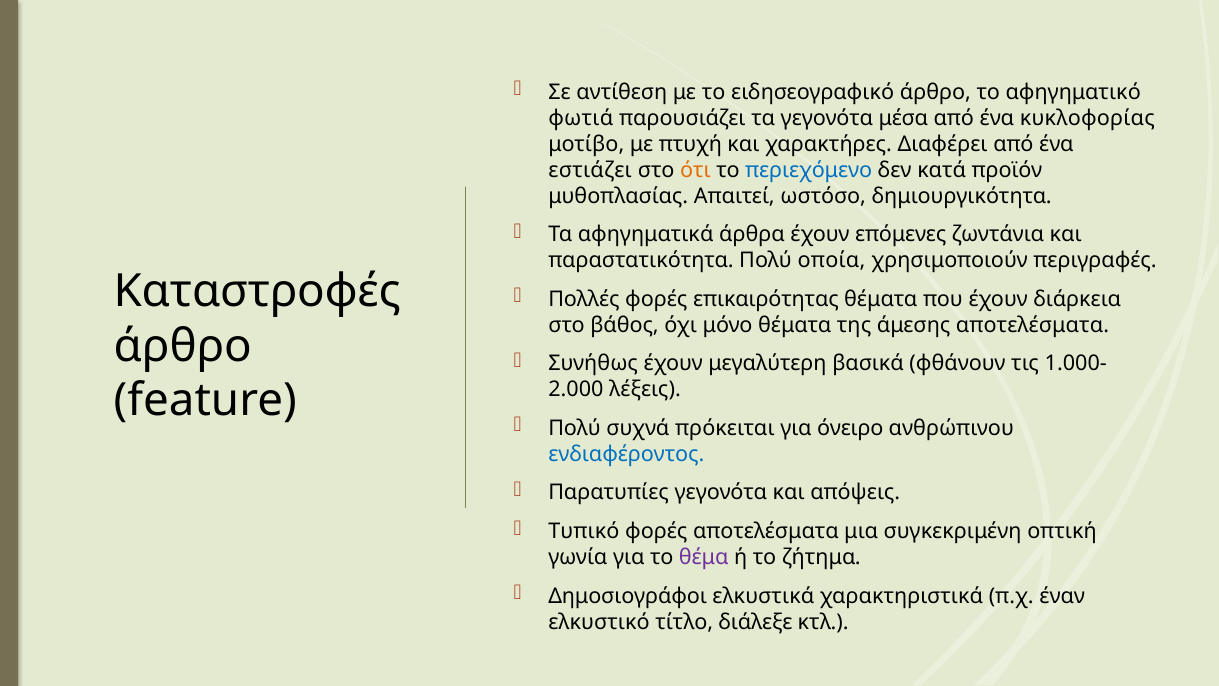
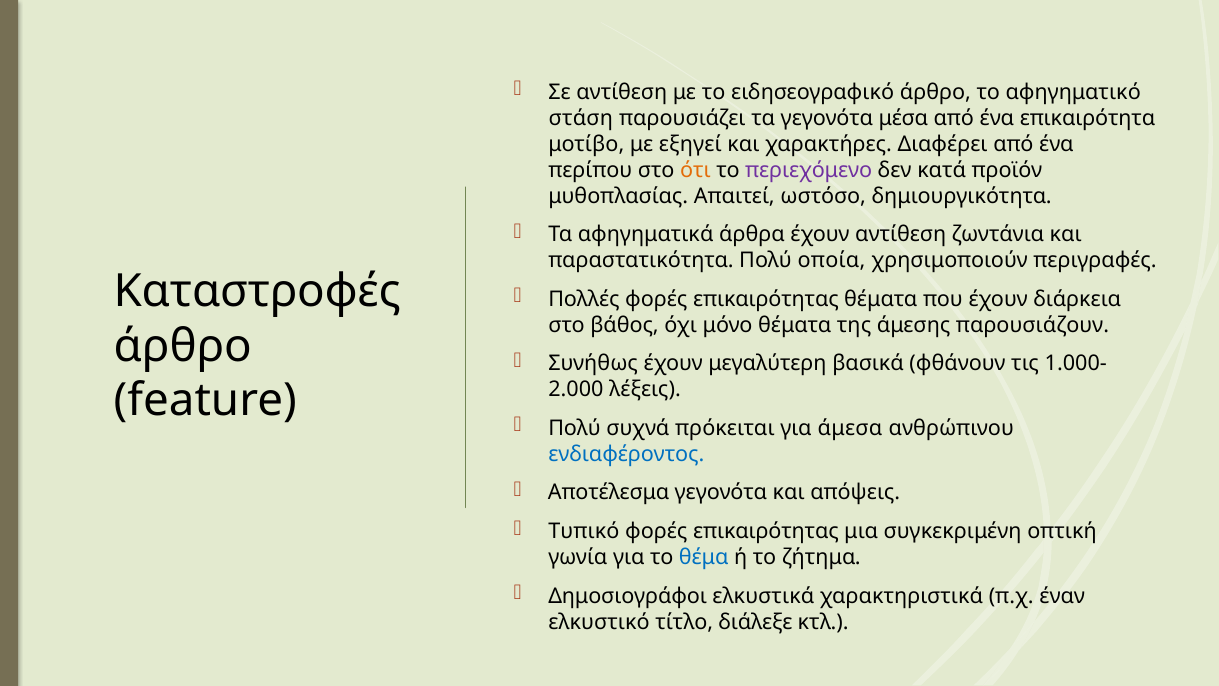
φωτιά: φωτιά -> στάση
κυκλοφορίας: κυκλοφορίας -> επικαιρότητα
πτυχή: πτυχή -> εξηγεί
εστιάζει: εστιάζει -> περίπου
περιεχόμενο colour: blue -> purple
έχουν επόμενες: επόμενες -> αντίθεση
άμεσης αποτελέσματα: αποτελέσματα -> παρουσιάζουν
όνειρο: όνειρο -> άμεσα
Παρατυπίες: Παρατυπίες -> Αποτέλεσμα
αποτελέσματα at (766, 531): αποτελέσματα -> επικαιρότητας
θέμα colour: purple -> blue
